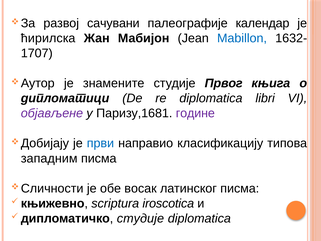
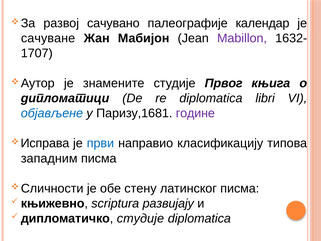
сачувани: сачувани -> сачувано
ћирилска: ћирилска -> сачуване
Mаbillon colour: blue -> purple
објављене colour: purple -> blue
Добијају: Добијају -> Исправа
восак: восак -> стену
iroscotica: iroscotica -> развијају
